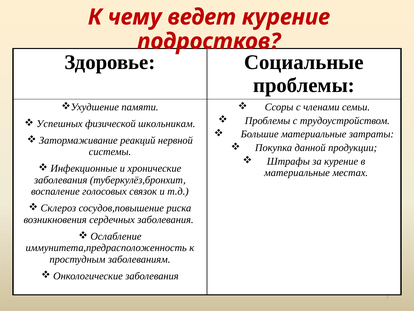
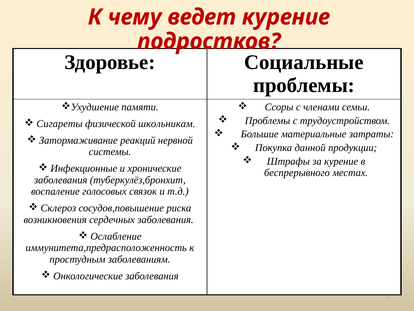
Успешных: Успешных -> Сигареты
материальные at (297, 172): материальные -> беспрерывного
